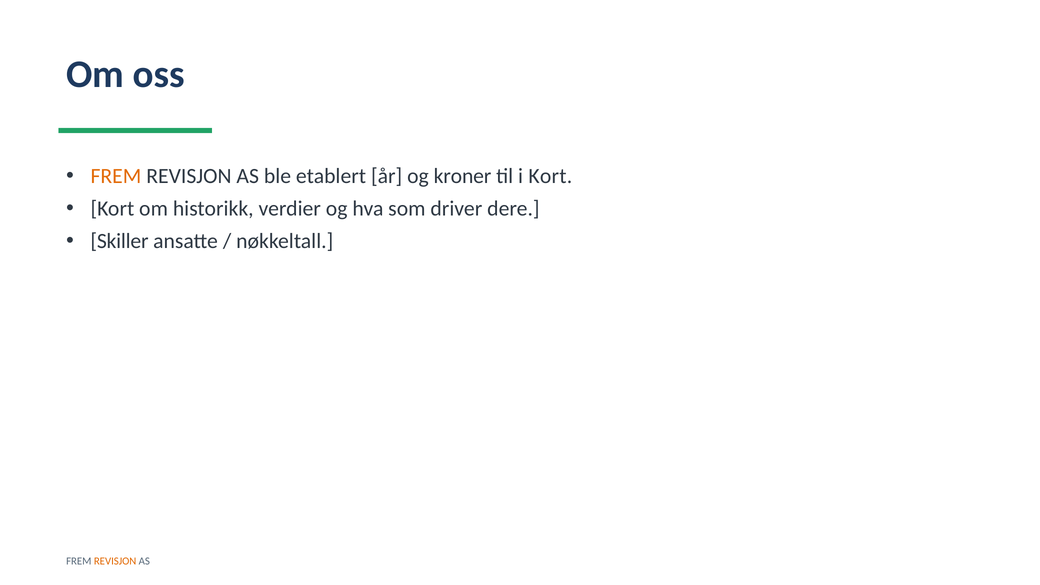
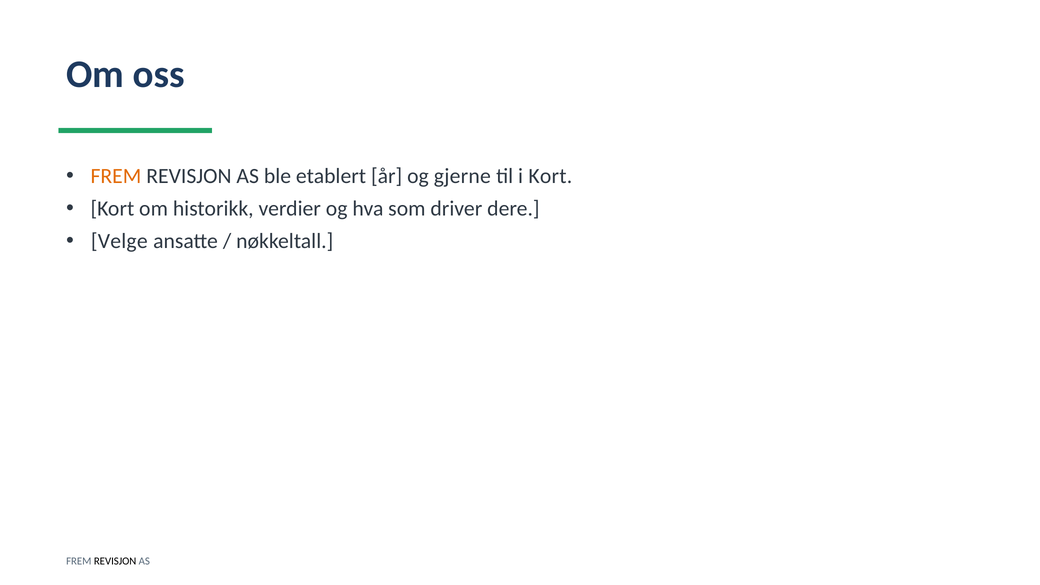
kroner: kroner -> gjerne
Skiller: Skiller -> Velge
REVISJON at (115, 561) colour: orange -> black
